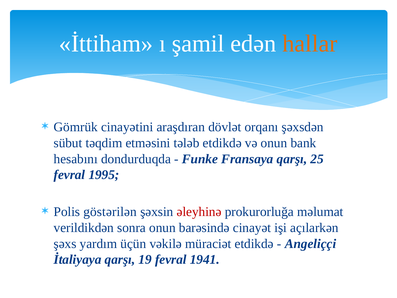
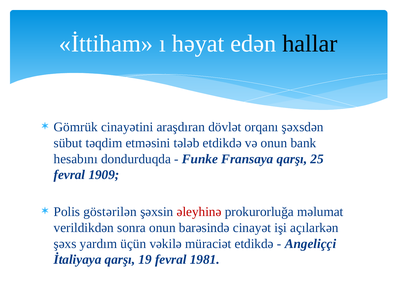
şamil: şamil -> həyat
hallar colour: orange -> black
1995: 1995 -> 1909
1941: 1941 -> 1981
